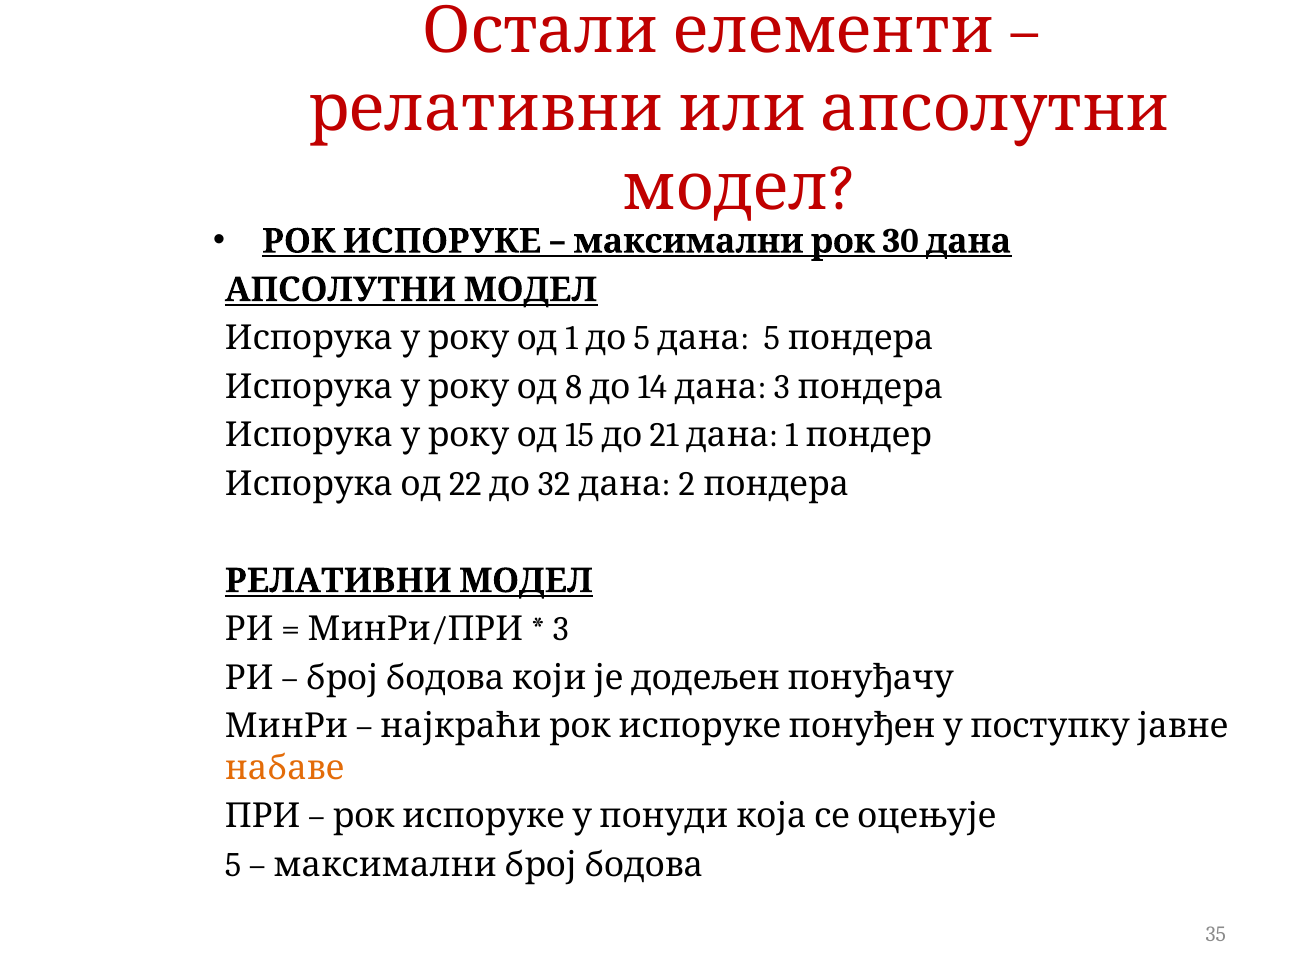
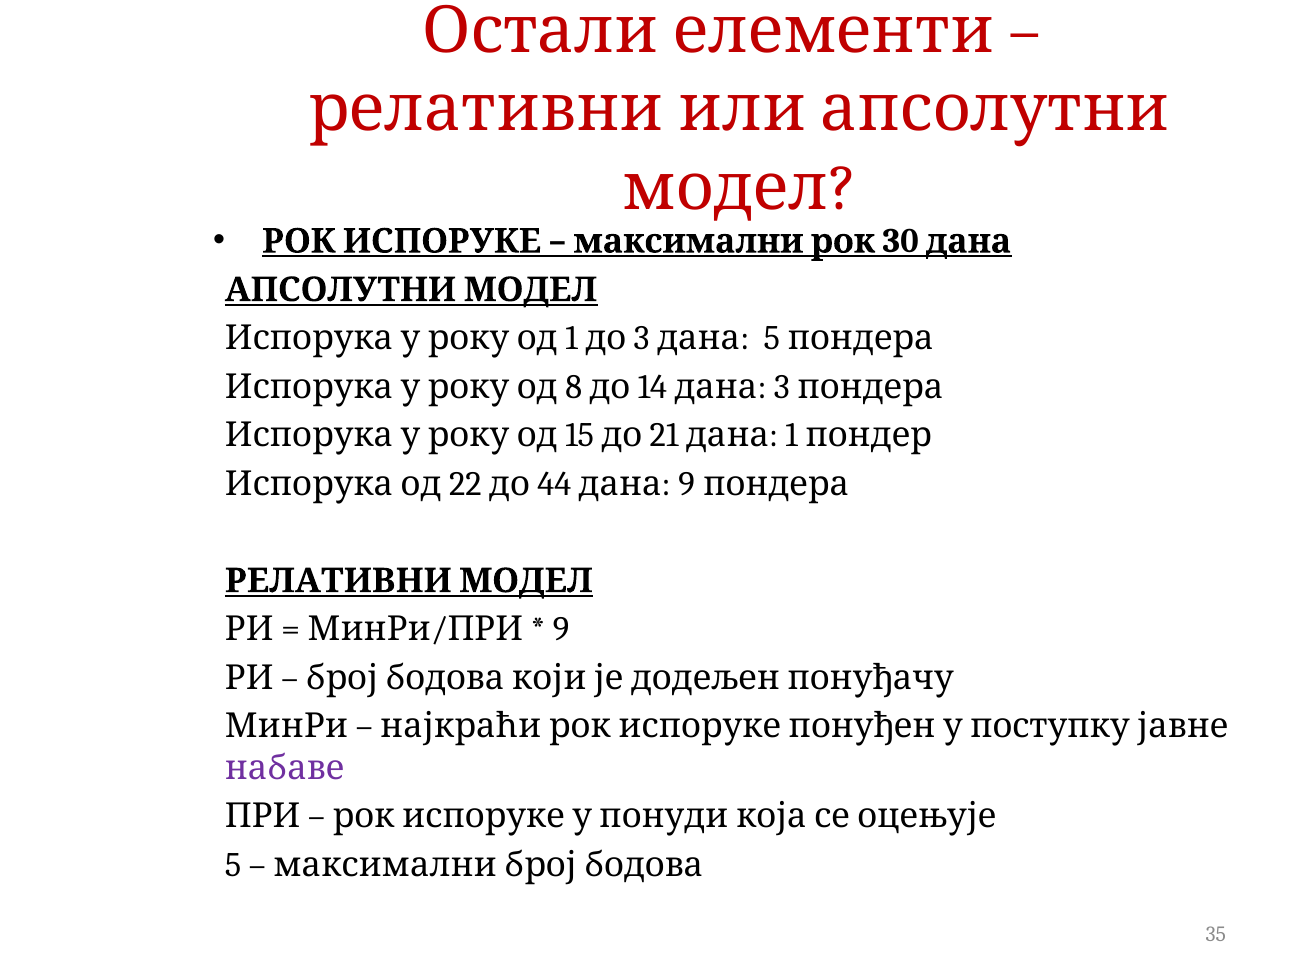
до 5: 5 -> 3
32: 32 -> 44
2 at (687, 484): 2 -> 9
3 at (561, 629): 3 -> 9
набаве colour: orange -> purple
